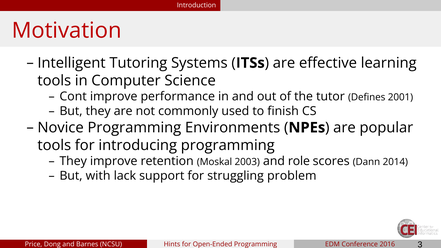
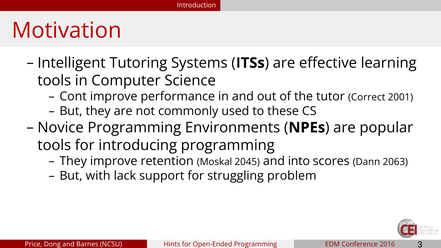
Defines: Defines -> Correct
finish: finish -> these
2003: 2003 -> 2045
role: role -> into
2014: 2014 -> 2063
